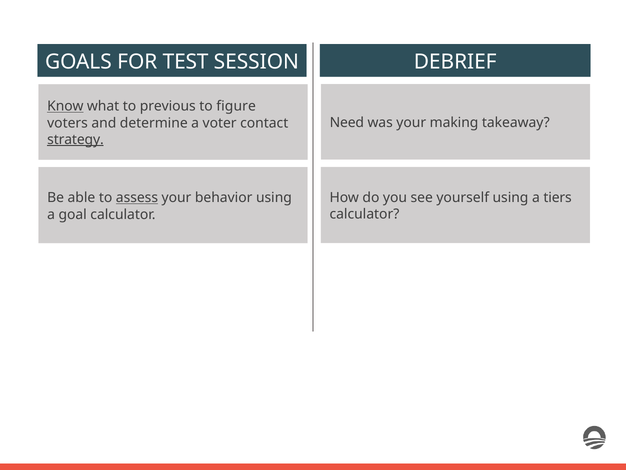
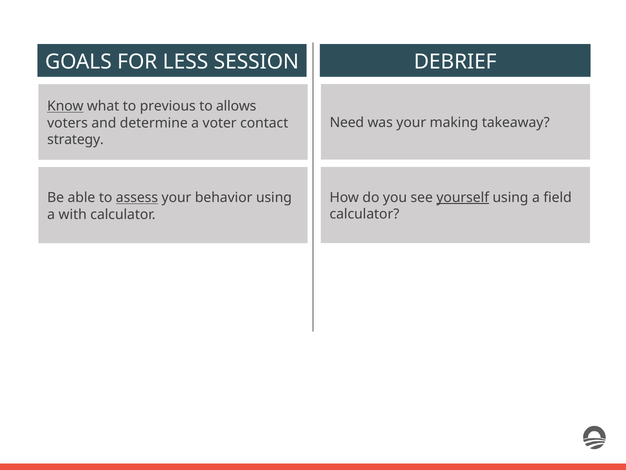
TEST: TEST -> LESS
figure: figure -> allows
strategy underline: present -> none
yourself underline: none -> present
tiers: tiers -> field
goal: goal -> with
